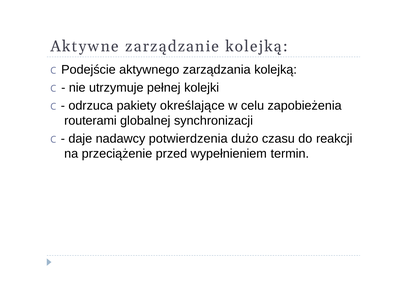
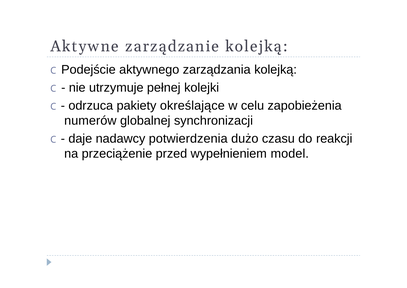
routerami: routerami -> numerów
termin: termin -> model
